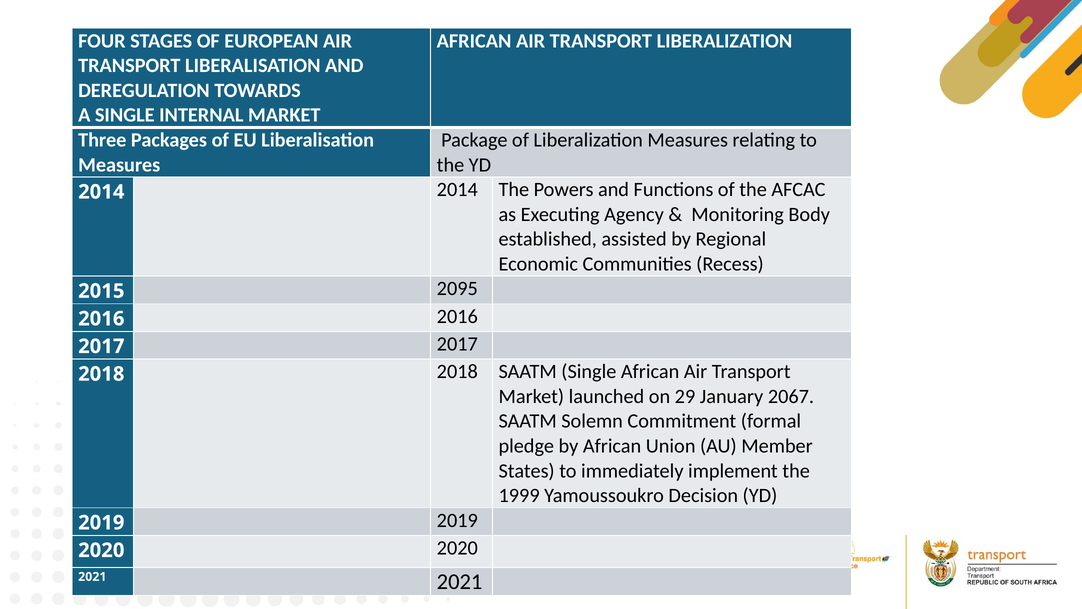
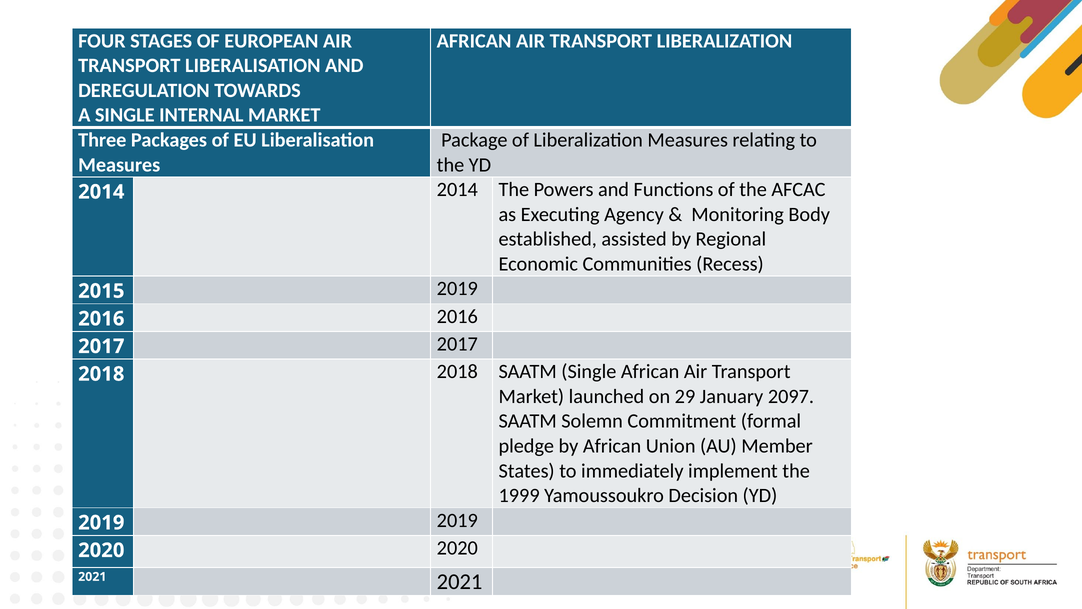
2095 at (457, 289): 2095 -> 2019
2067: 2067 -> 2097
